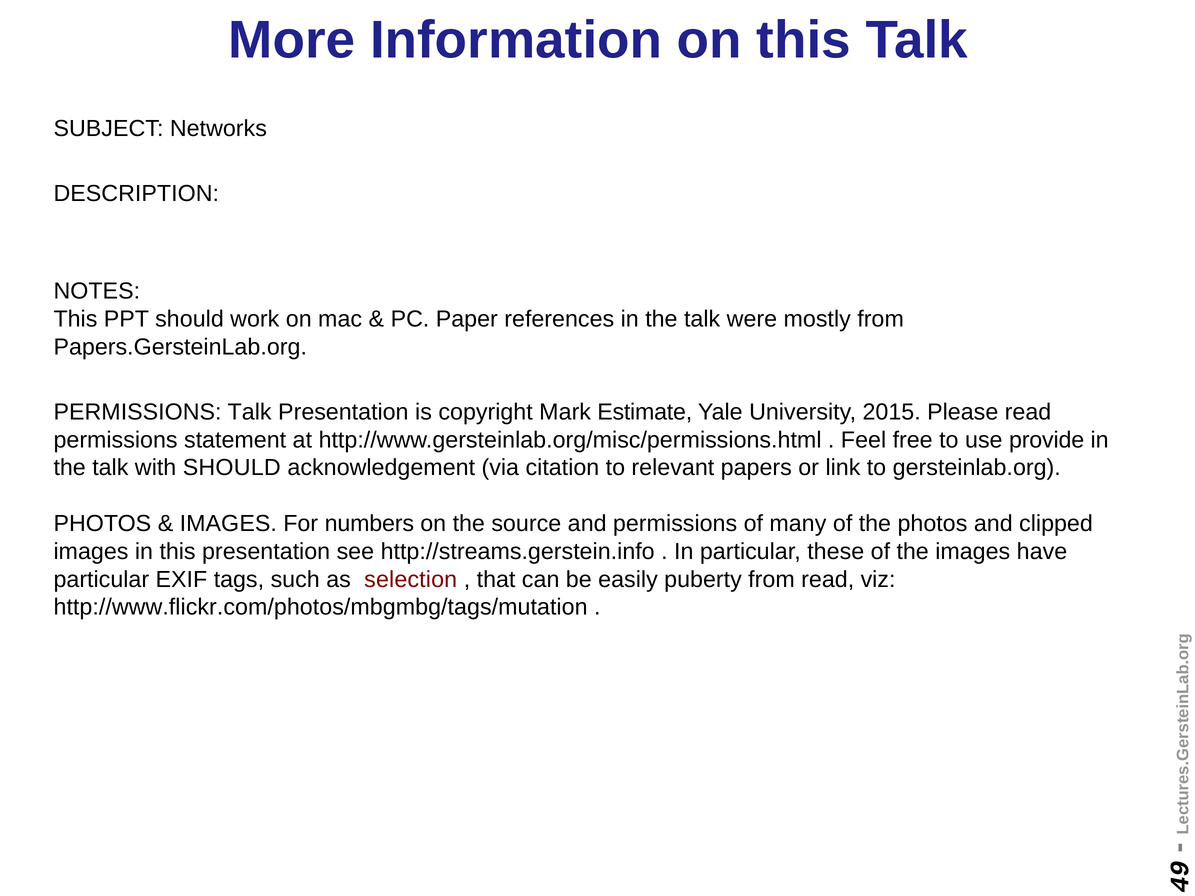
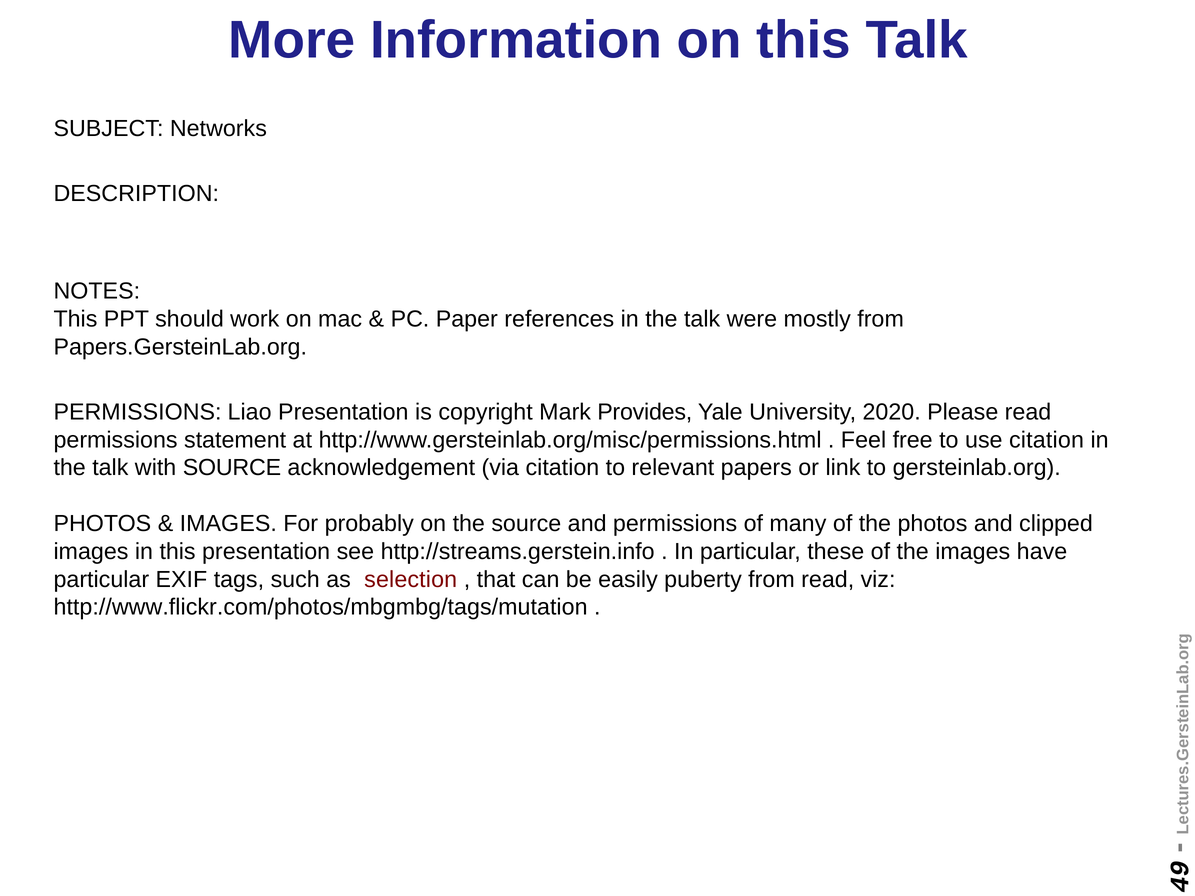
PERMISSIONS Talk: Talk -> Liao
Estimate: Estimate -> Provides
2015: 2015 -> 2020
use provide: provide -> citation
with SHOULD: SHOULD -> SOURCE
numbers: numbers -> probably
